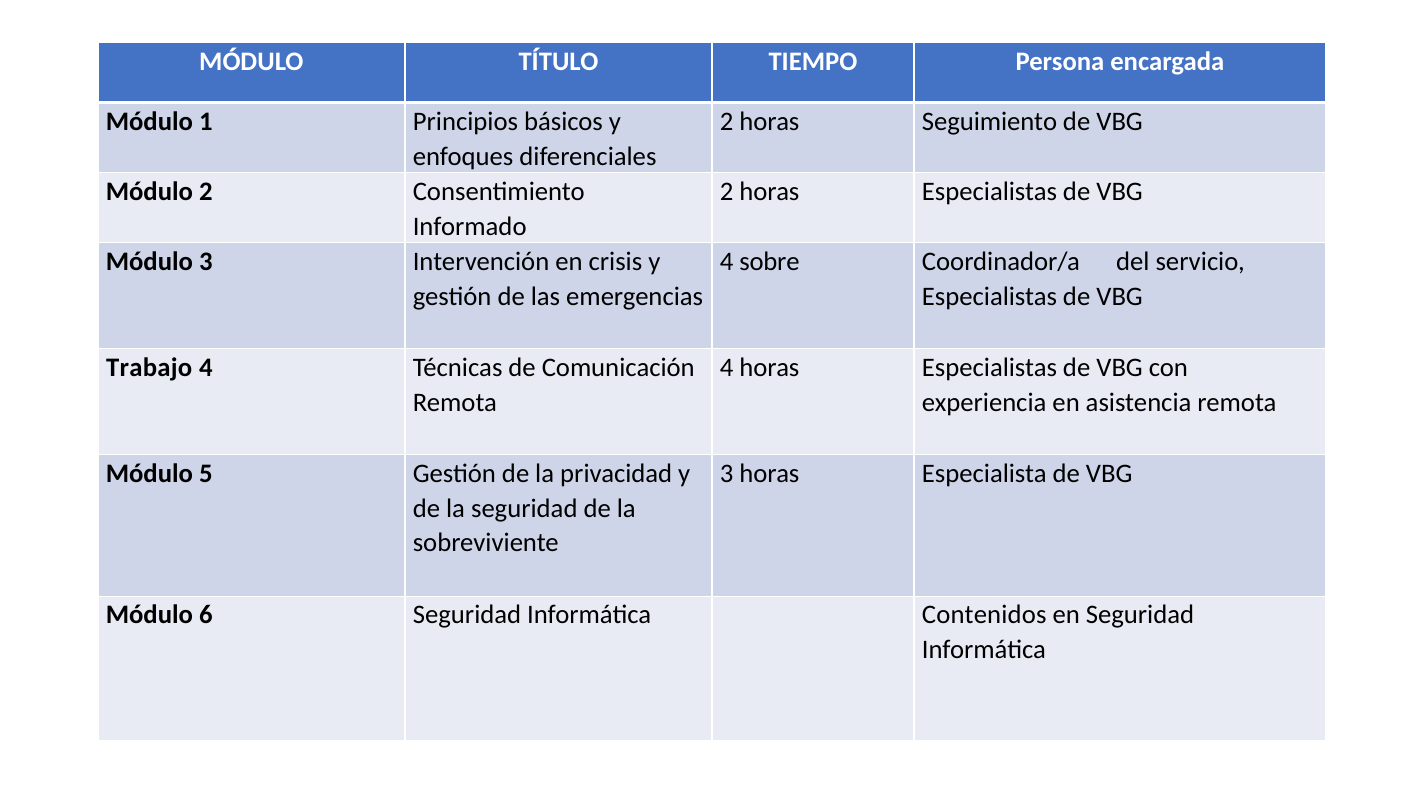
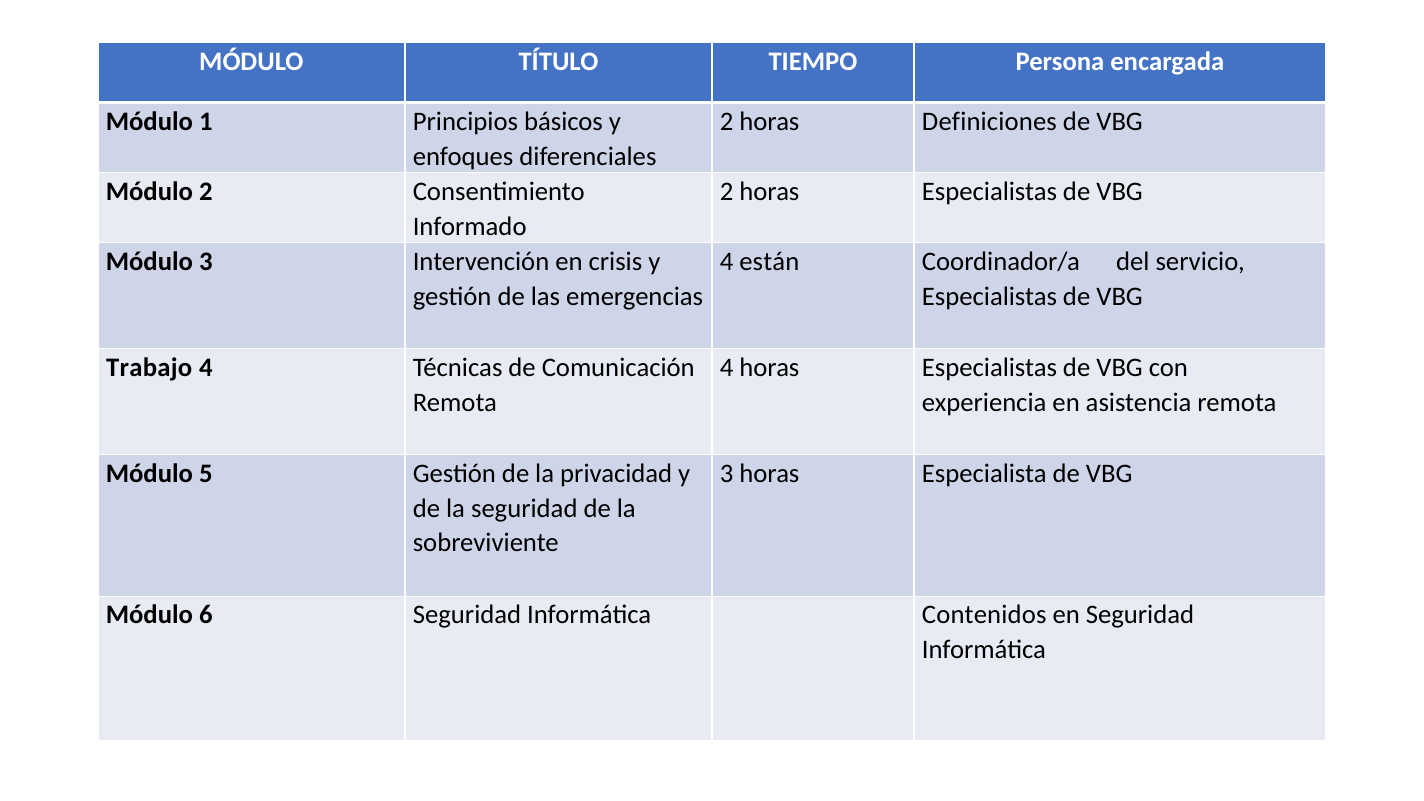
Seguimiento: Seguimiento -> Definiciones
sobre: sobre -> están
